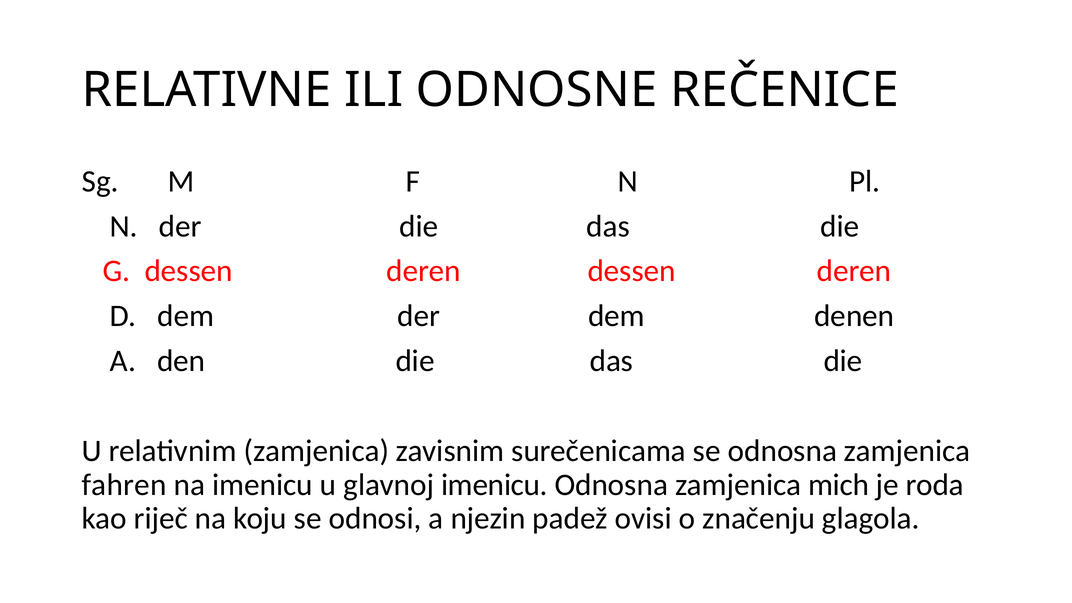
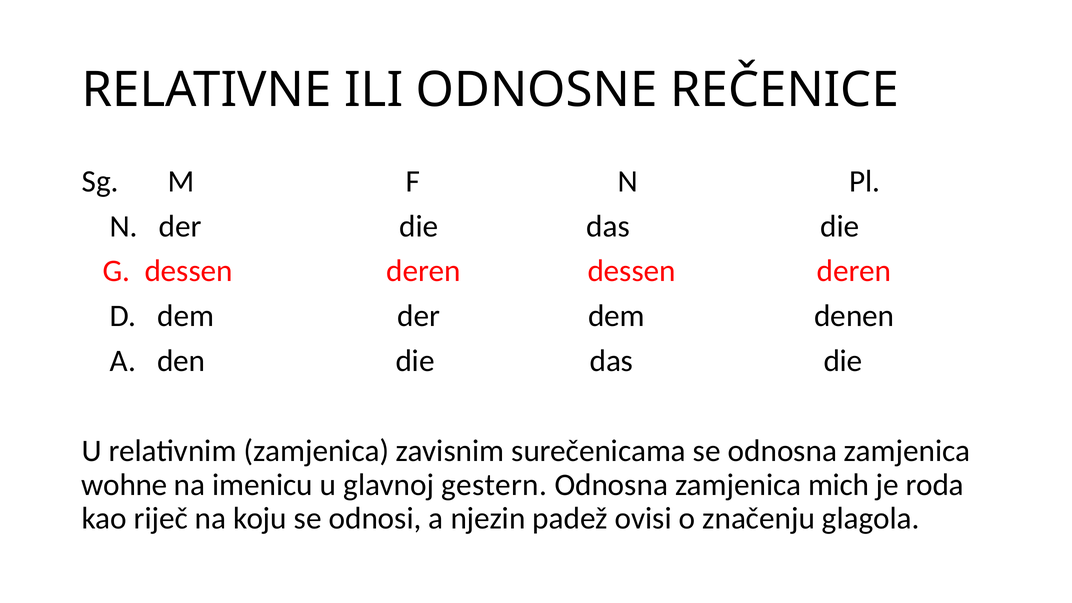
fahren: fahren -> wohne
glavnoj imenicu: imenicu -> gestern
